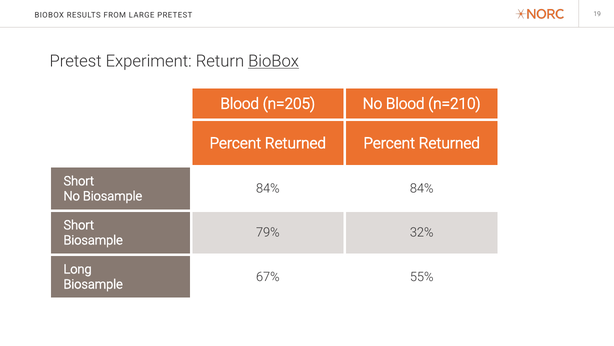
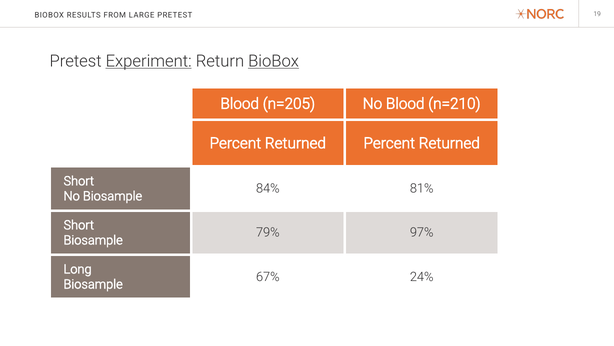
Experiment underline: none -> present
84% 84%: 84% -> 81%
32%: 32% -> 97%
55%: 55% -> 24%
